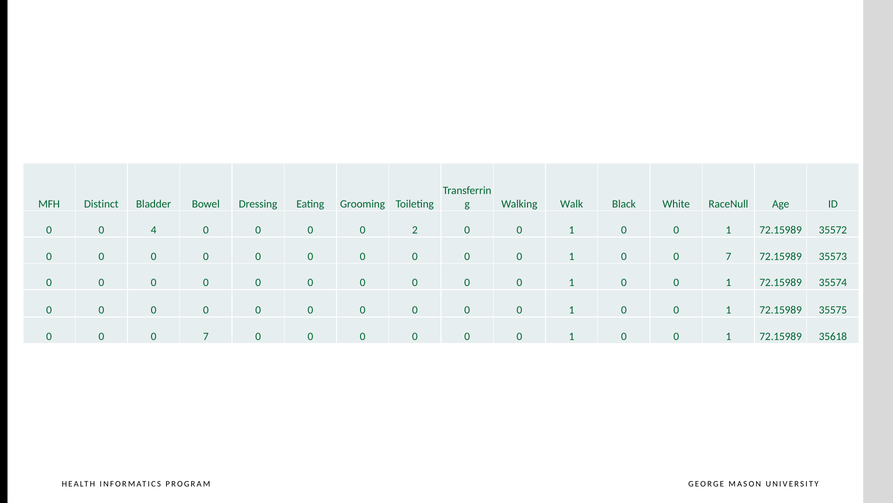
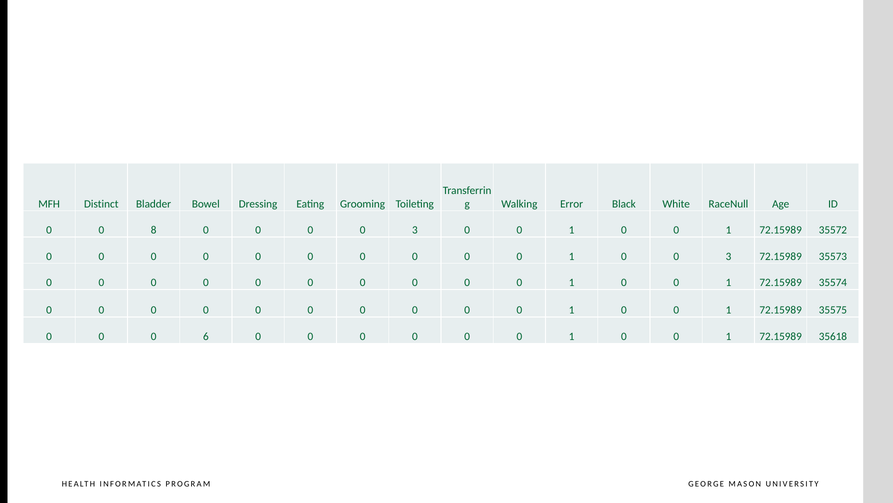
Walk: Walk -> Error
4: 4 -> 8
0 0 0 2: 2 -> 3
1 0 0 7: 7 -> 3
0 0 0 7: 7 -> 6
